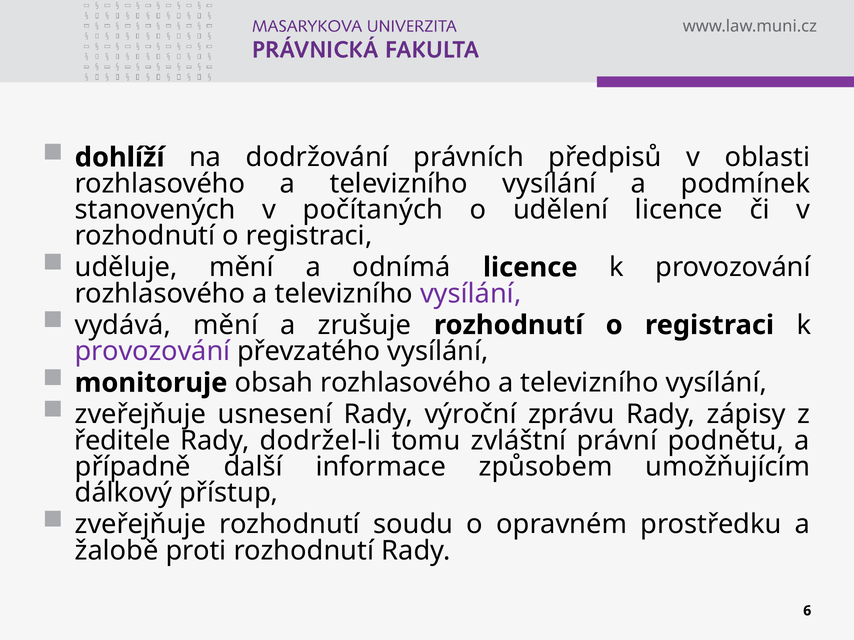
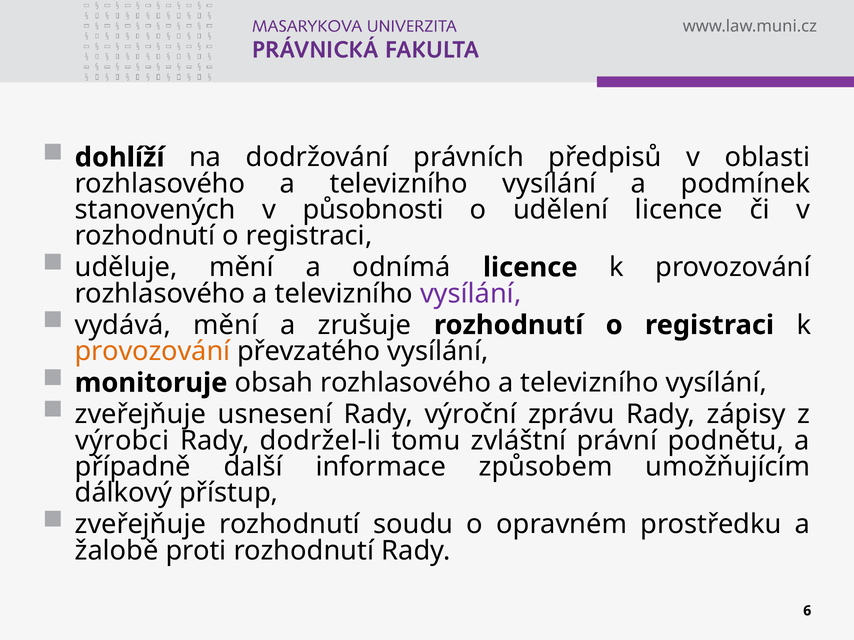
počítaných: počítaných -> působnosti
provozování at (153, 352) colour: purple -> orange
ředitele: ředitele -> výrobci
